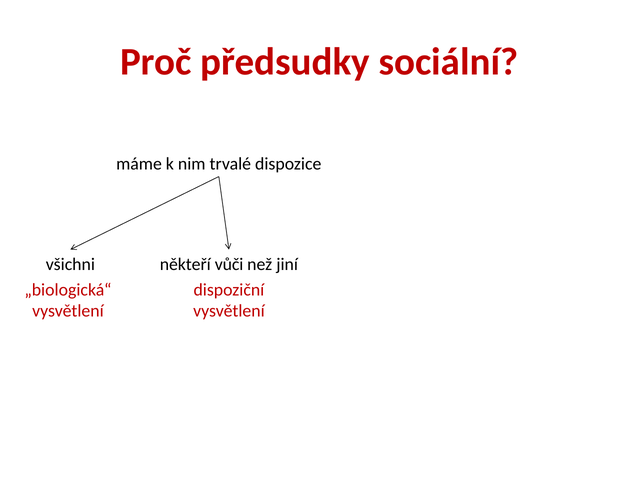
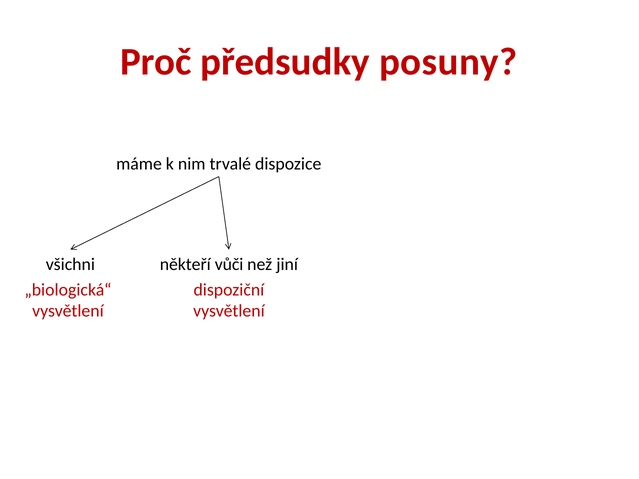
sociální: sociální -> posuny
